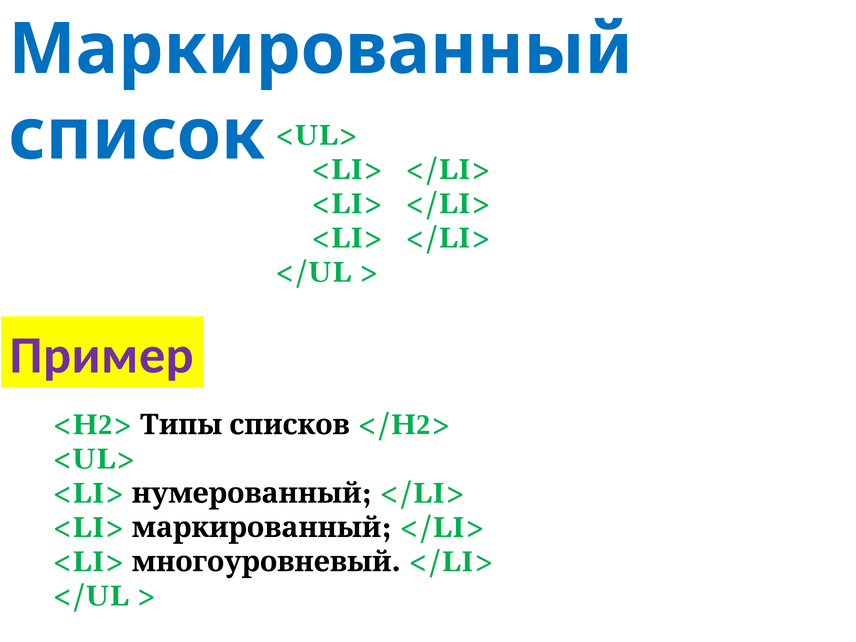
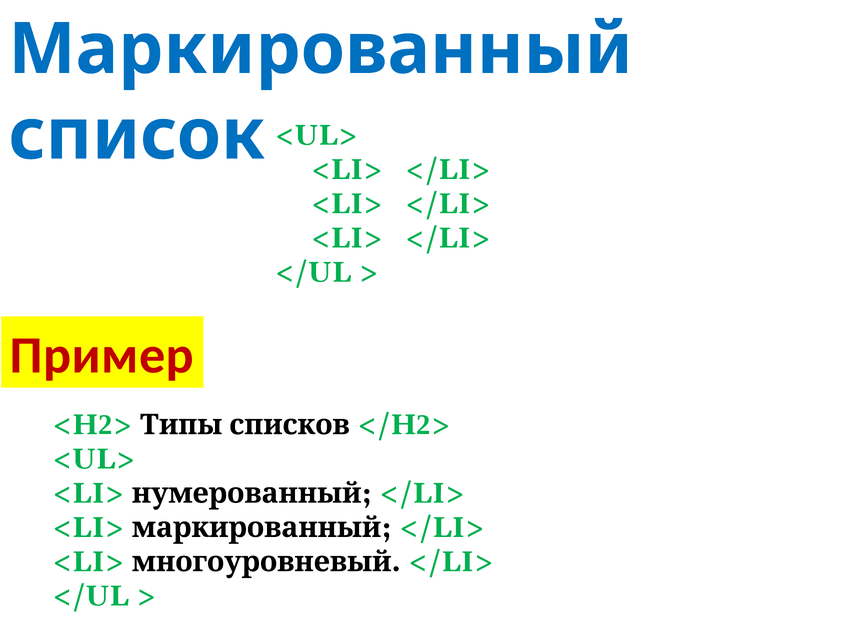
Пример colour: purple -> red
